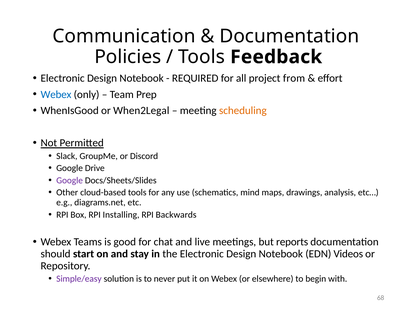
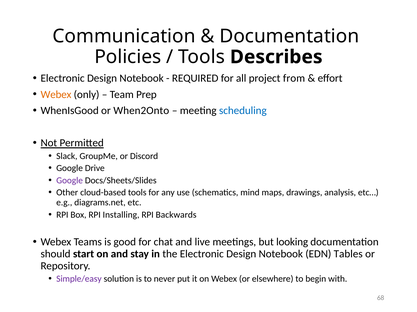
Feedback: Feedback -> Describes
Webex at (56, 95) colour: blue -> orange
When2Legal: When2Legal -> When2Onto
scheduling colour: orange -> blue
reports: reports -> looking
Videos: Videos -> Tables
